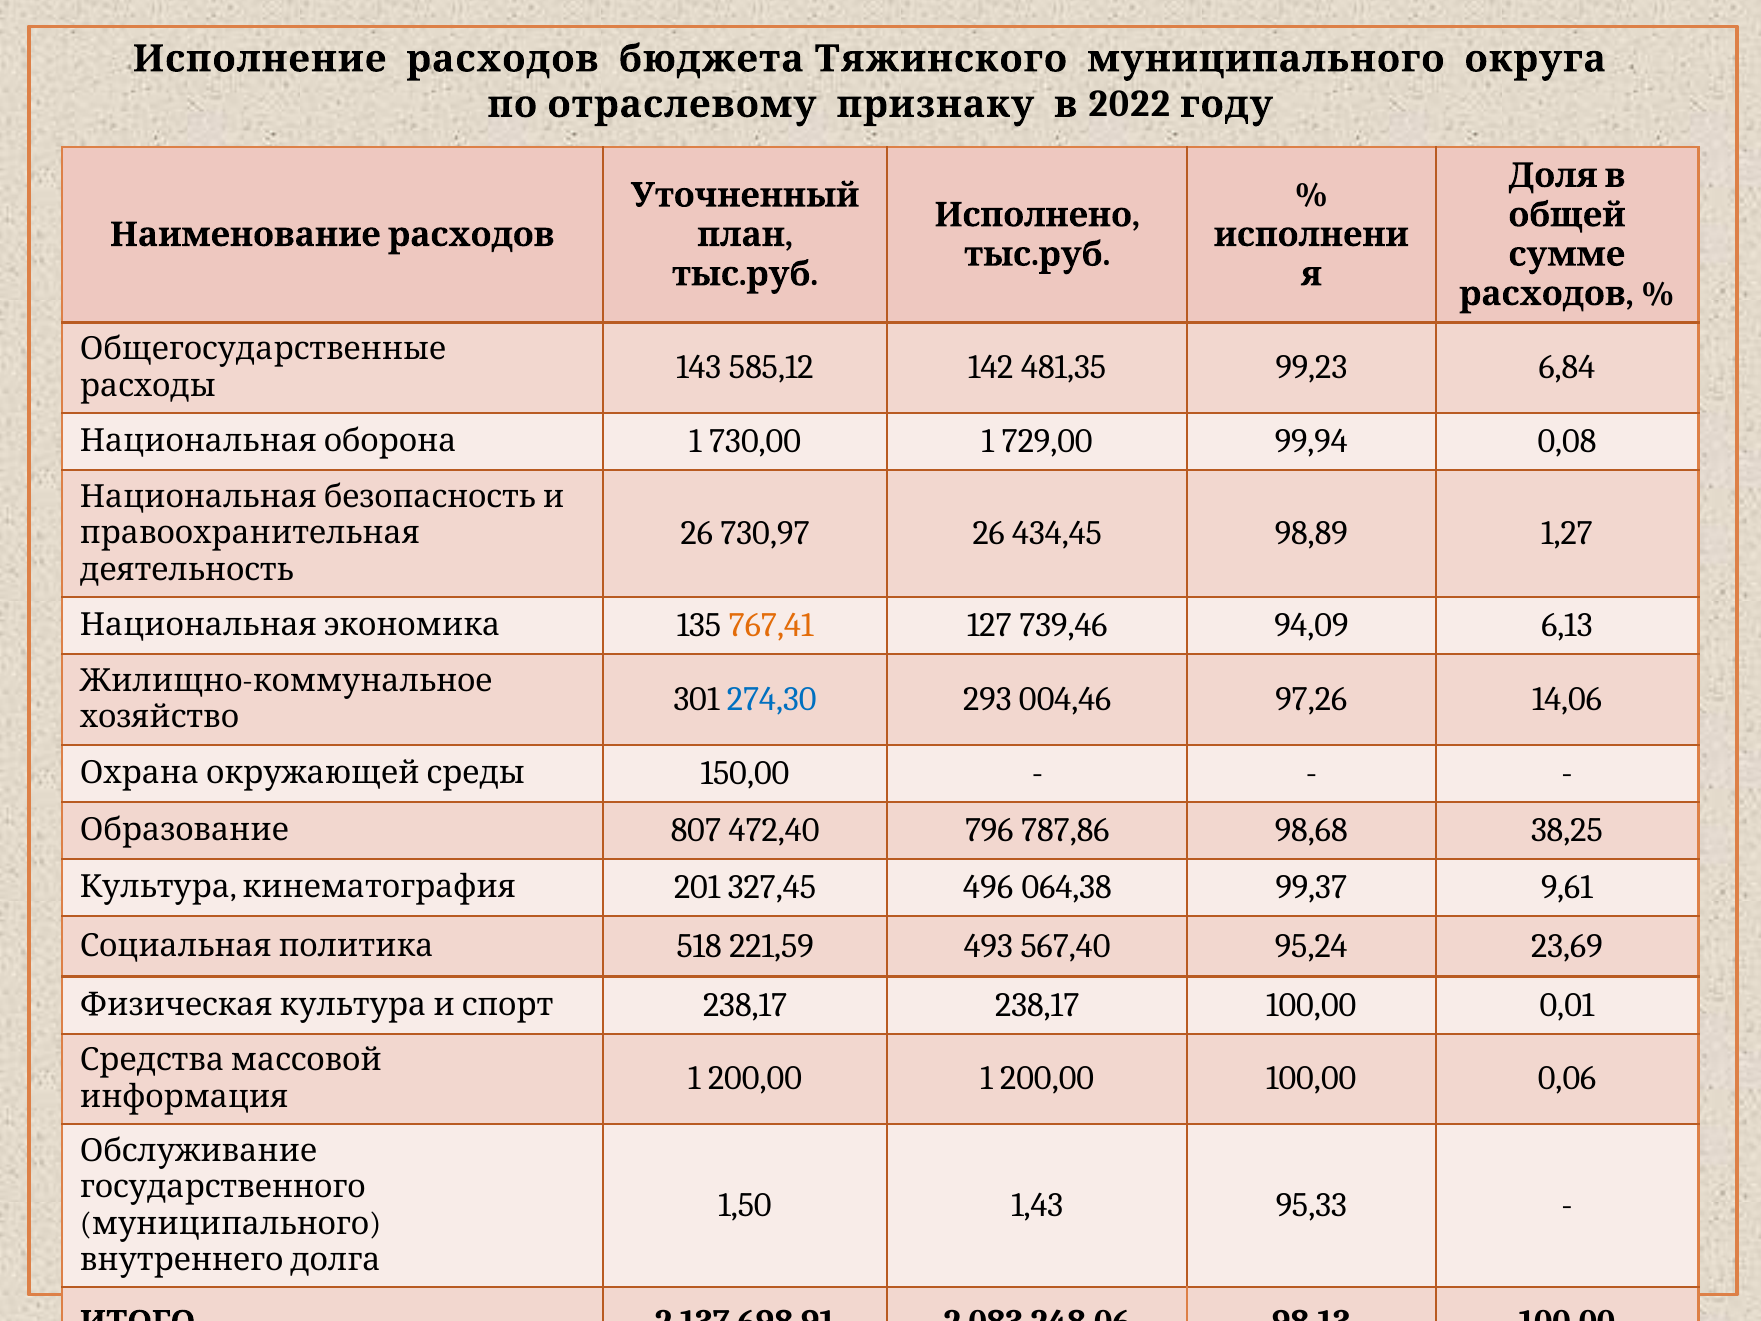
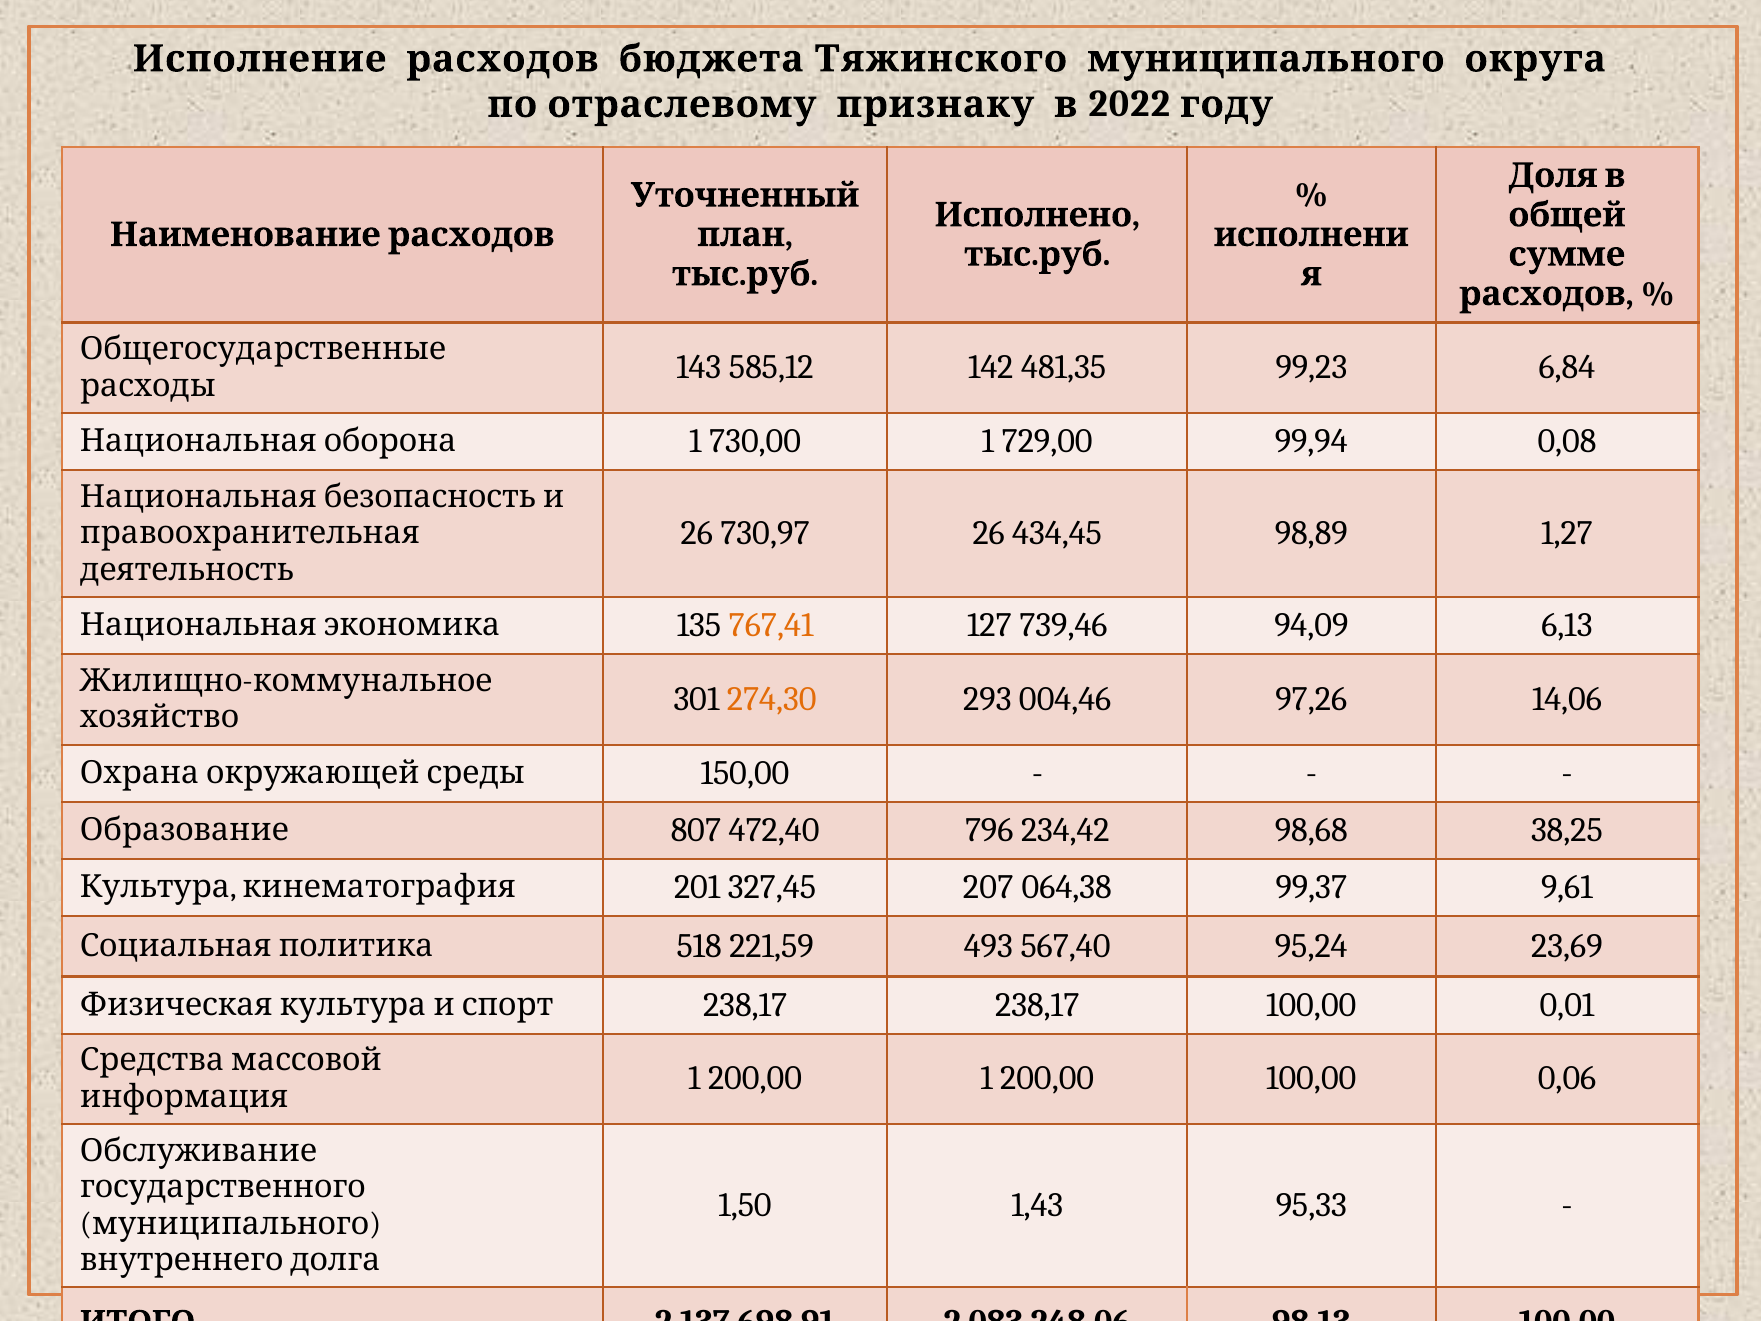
274,30 colour: blue -> orange
787,86: 787,86 -> 234,42
496: 496 -> 207
